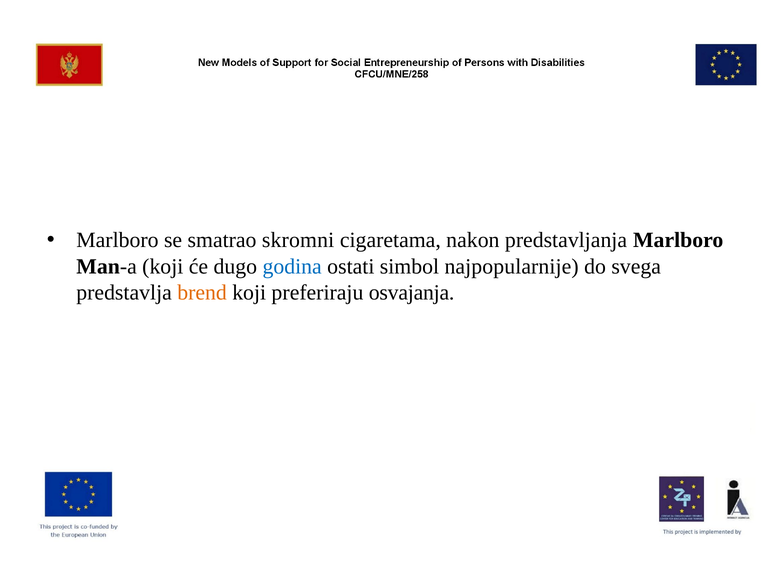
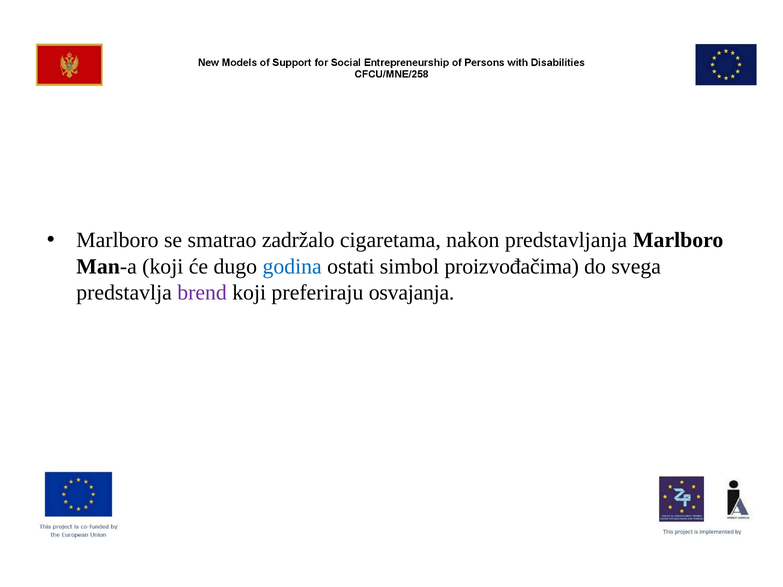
skromni: skromni -> zadržalo
najpopularnije: najpopularnije -> proizvođačima
brend colour: orange -> purple
